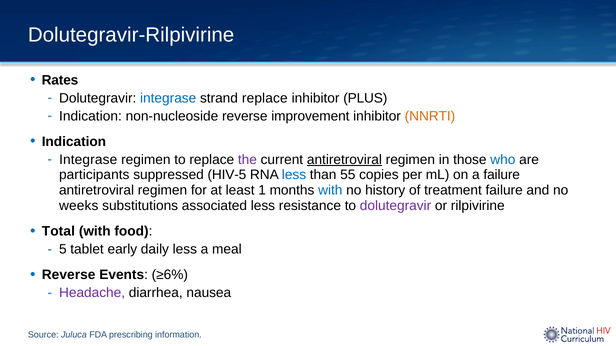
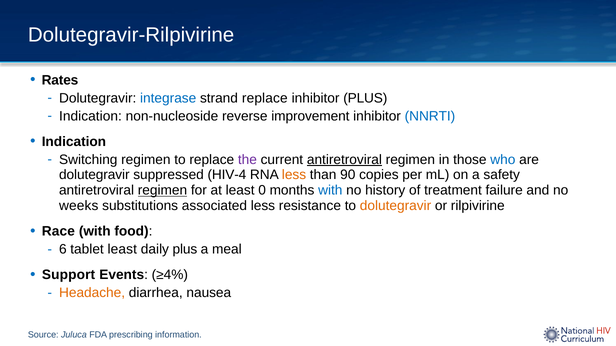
NNRTI colour: orange -> blue
Integrase at (88, 160): Integrase -> Switching
participants at (94, 175): participants -> dolutegravir
HIV-5: HIV-5 -> HIV-4
less at (294, 175) colour: blue -> orange
55: 55 -> 90
a failure: failure -> safety
regimen at (162, 191) underline: none -> present
1: 1 -> 0
dolutegravir at (396, 206) colour: purple -> orange
Total: Total -> Race
5: 5 -> 6
tablet early: early -> least
daily less: less -> plus
Reverse at (69, 275): Reverse -> Support
≥6%: ≥6% -> ≥4%
Headache colour: purple -> orange
